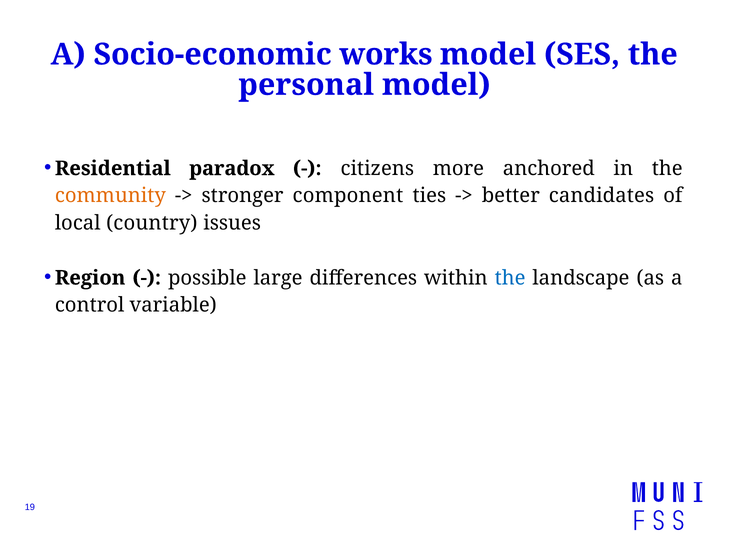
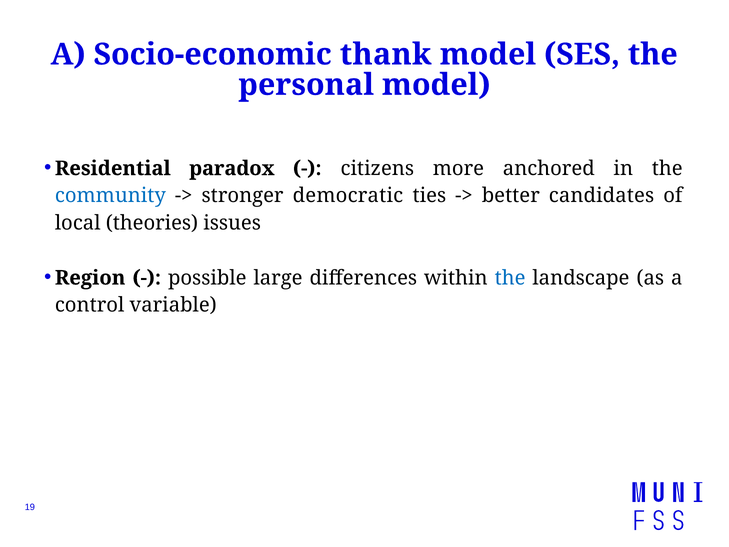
works: works -> thank
community colour: orange -> blue
component: component -> democratic
country: country -> theories
